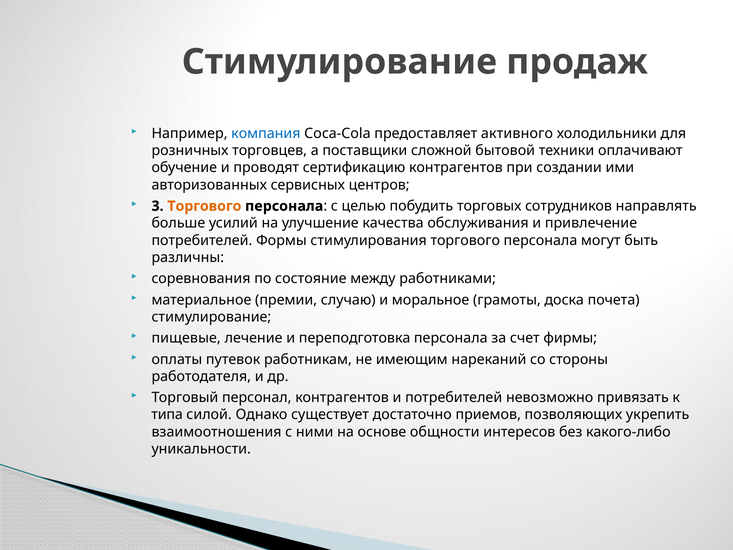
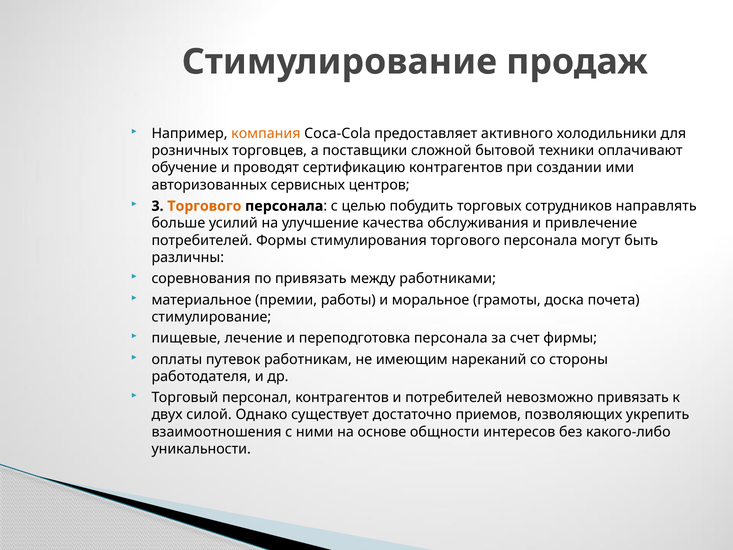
компания colour: blue -> orange
по состояние: состояние -> привязать
случаю: случаю -> работы
типа: типа -> двух
